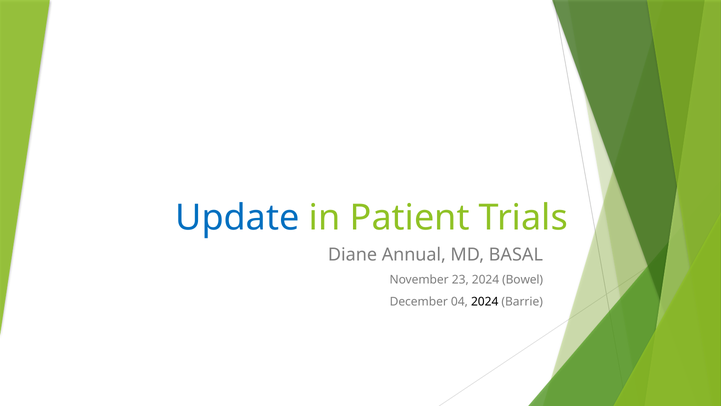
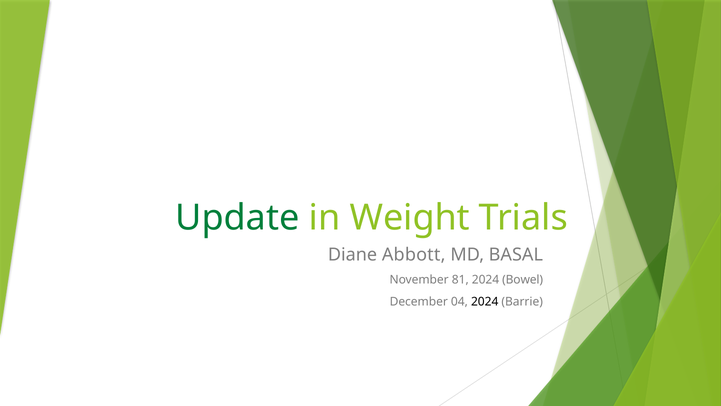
Update colour: blue -> green
Patient: Patient -> Weight
Annual: Annual -> Abbott
23: 23 -> 81
